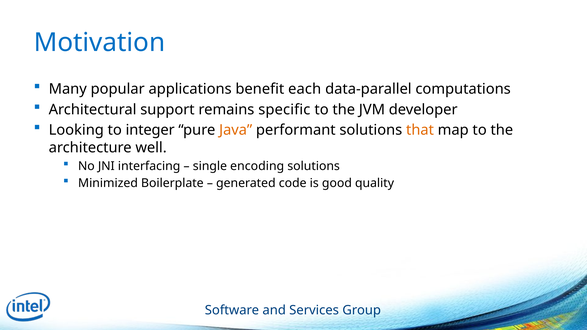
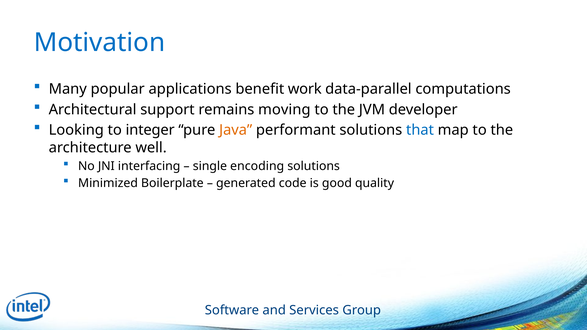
each: each -> work
specific: specific -> moving
that colour: orange -> blue
